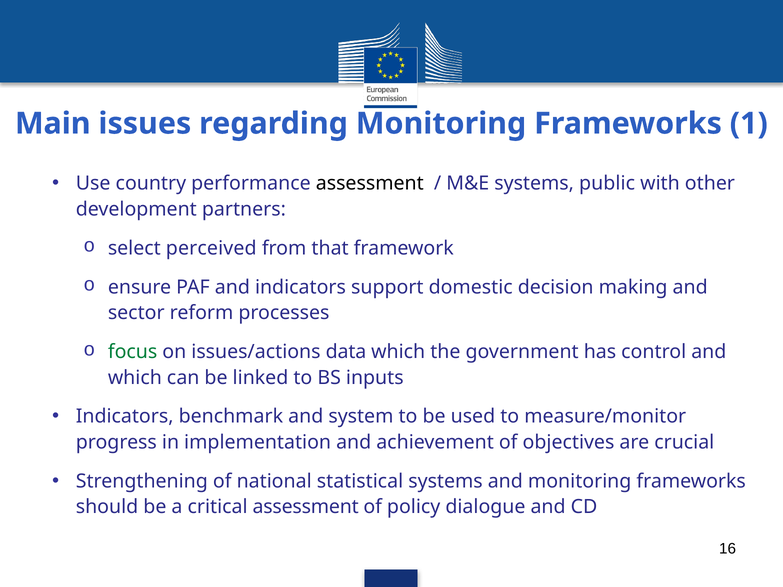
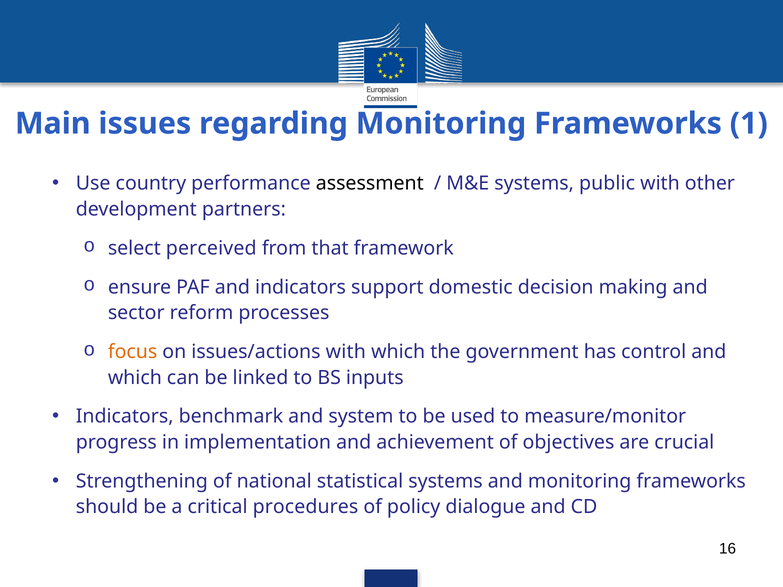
focus colour: green -> orange
issues/actions data: data -> with
critical assessment: assessment -> procedures
